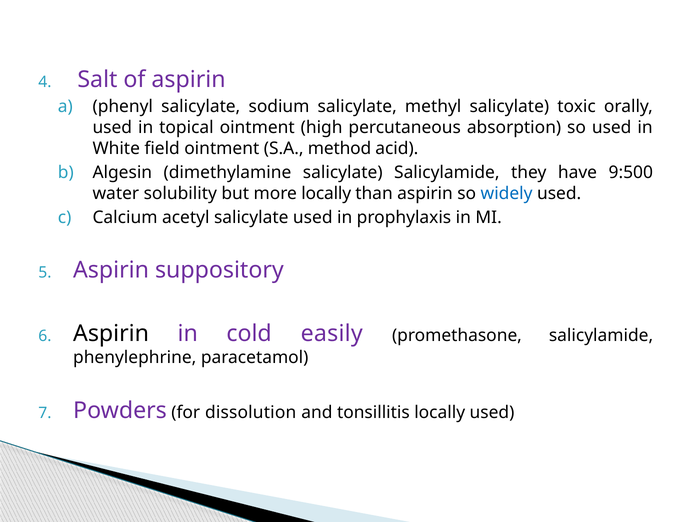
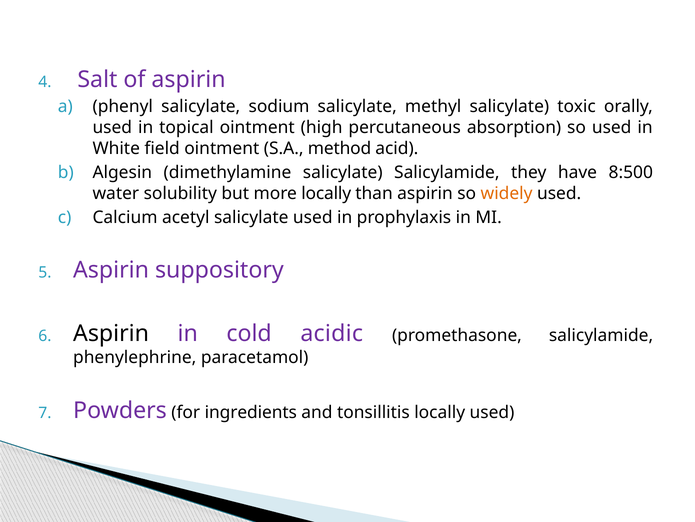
9:500: 9:500 -> 8:500
widely colour: blue -> orange
easily: easily -> acidic
dissolution: dissolution -> ingredients
